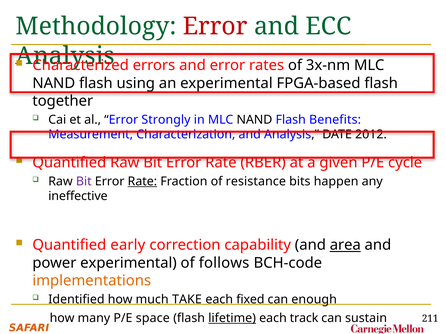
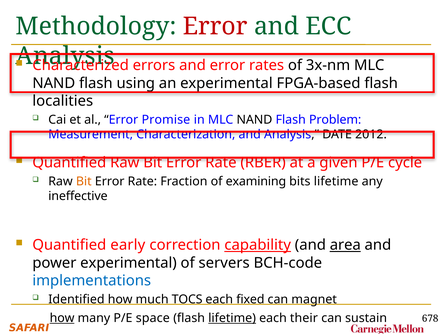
together: together -> localities
Strongly: Strongly -> Promise
Benefits: Benefits -> Problem
Bit at (84, 182) colour: purple -> orange
Rate at (142, 182) underline: present -> none
resistance: resistance -> examining
bits happen: happen -> lifetime
capability underline: none -> present
follows: follows -> servers
implementations colour: orange -> blue
TAKE: TAKE -> TOCS
enough: enough -> magnet
how at (62, 319) underline: none -> present
track: track -> their
211: 211 -> 678
